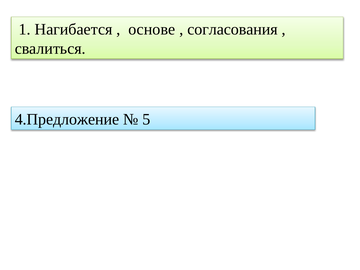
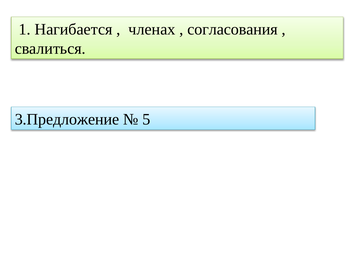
основе: основе -> членах
4.Предложение: 4.Предложение -> 3.Предложение
